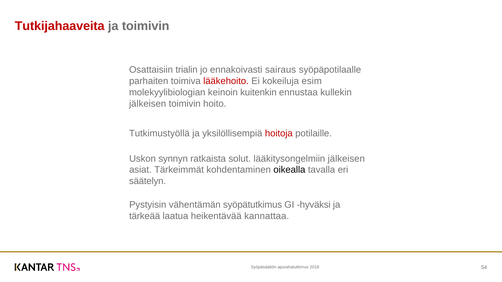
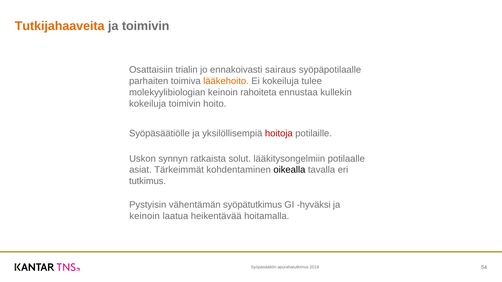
Tutkijahaaveita colour: red -> orange
lääkehoito colour: red -> orange
esim: esim -> tulee
kuitenkin: kuitenkin -> rahoiteta
jälkeisen at (148, 104): jälkeisen -> kokeiluja
Tutkimustyöllä: Tutkimustyöllä -> Syöpäsäätiölle
lääkitysongelmiin jälkeisen: jälkeisen -> potilaalle
säätelyn: säätelyn -> tutkimus
tärkeää at (145, 216): tärkeää -> keinoin
kannattaa: kannattaa -> hoitamalla
